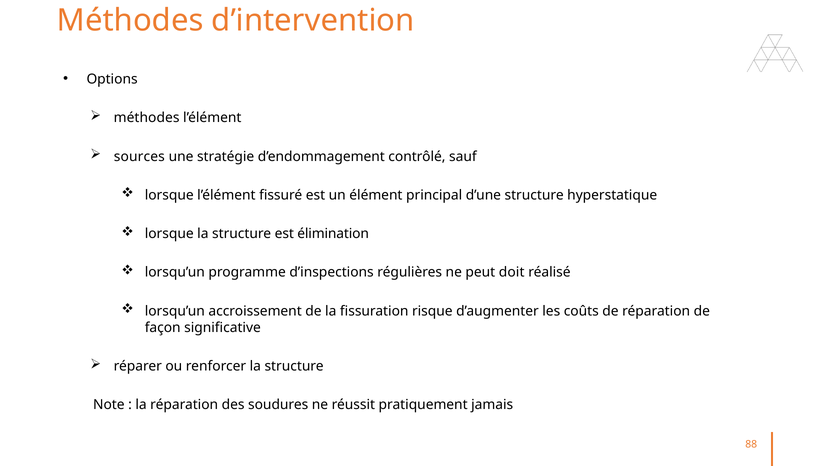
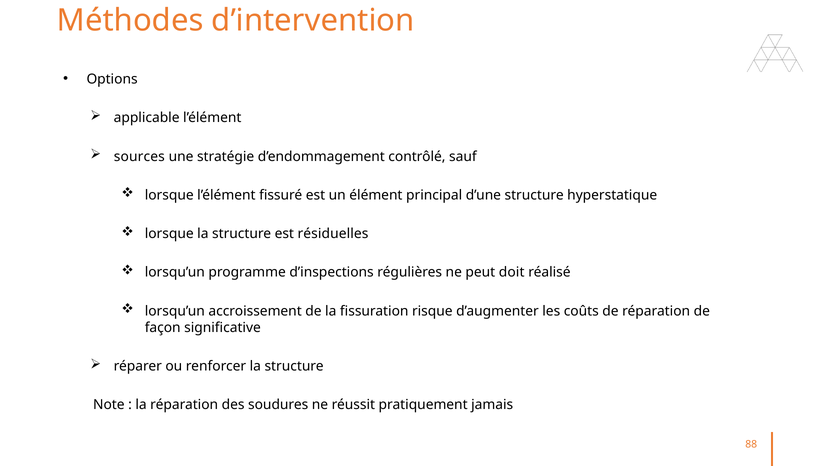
méthodes at (147, 118): méthodes -> applicable
élimination: élimination -> résiduelles
